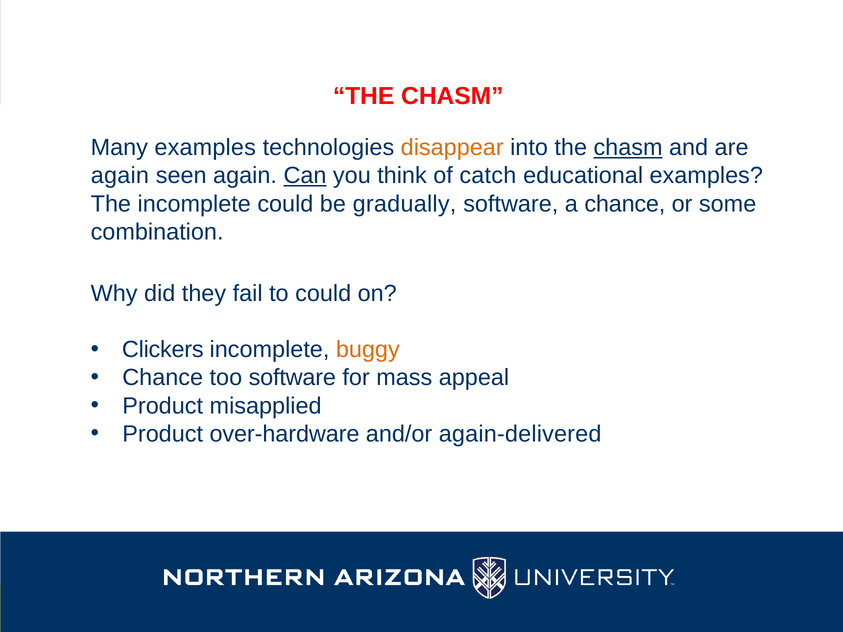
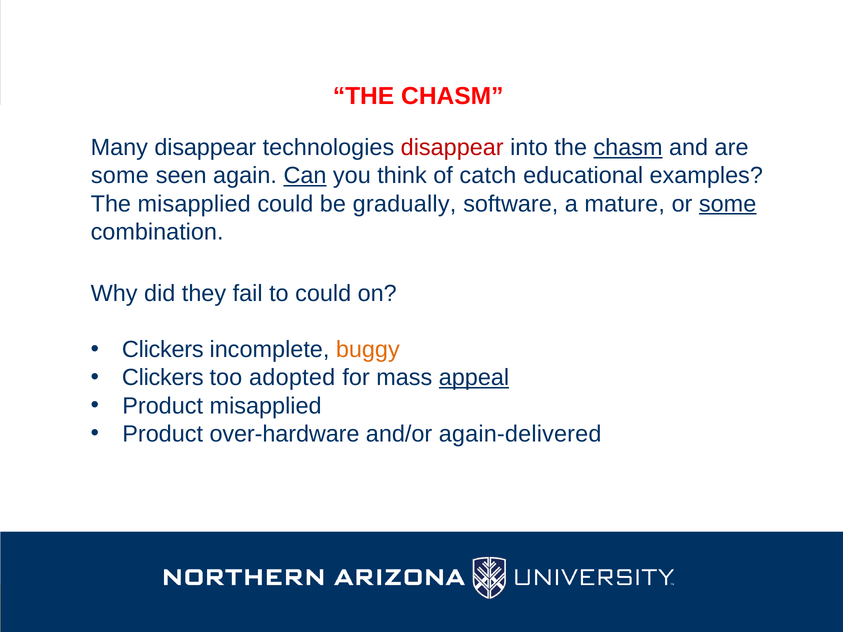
Many examples: examples -> disappear
disappear at (452, 148) colour: orange -> red
again at (120, 176): again -> some
The incomplete: incomplete -> misapplied
a chance: chance -> mature
some at (728, 204) underline: none -> present
Chance at (163, 378): Chance -> Clickers
too software: software -> adopted
appeal underline: none -> present
